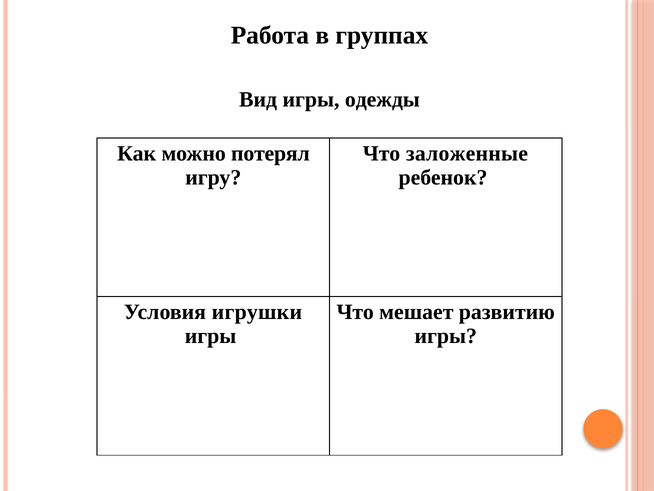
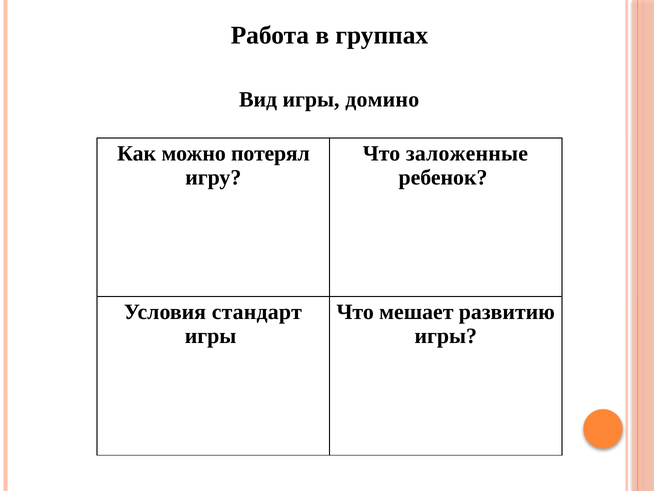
одежды: одежды -> домино
игрушки: игрушки -> стандарт
